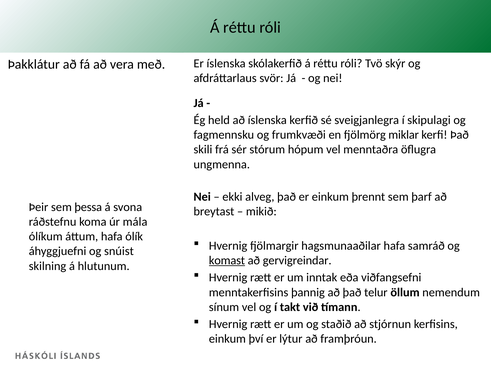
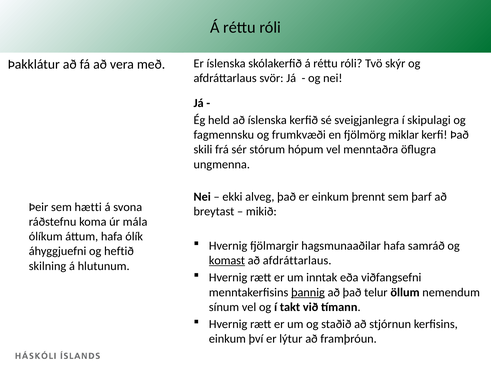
þessa: þessa -> hætti
snúist: snúist -> heftið
að gervigreindar: gervigreindar -> afdráttarlaus
þannig underline: none -> present
